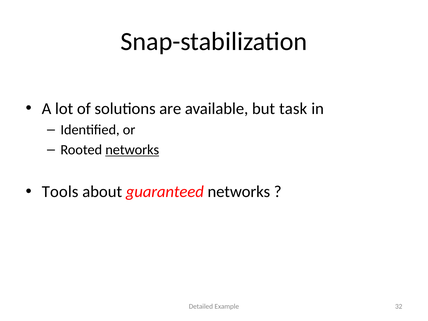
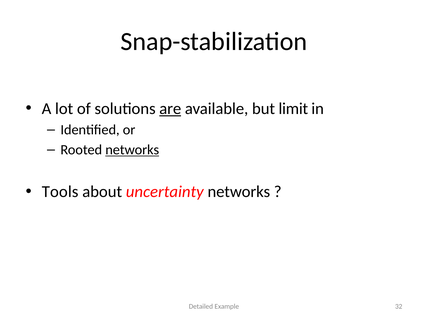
are underline: none -> present
task: task -> limit
guaranteed: guaranteed -> uncertainty
